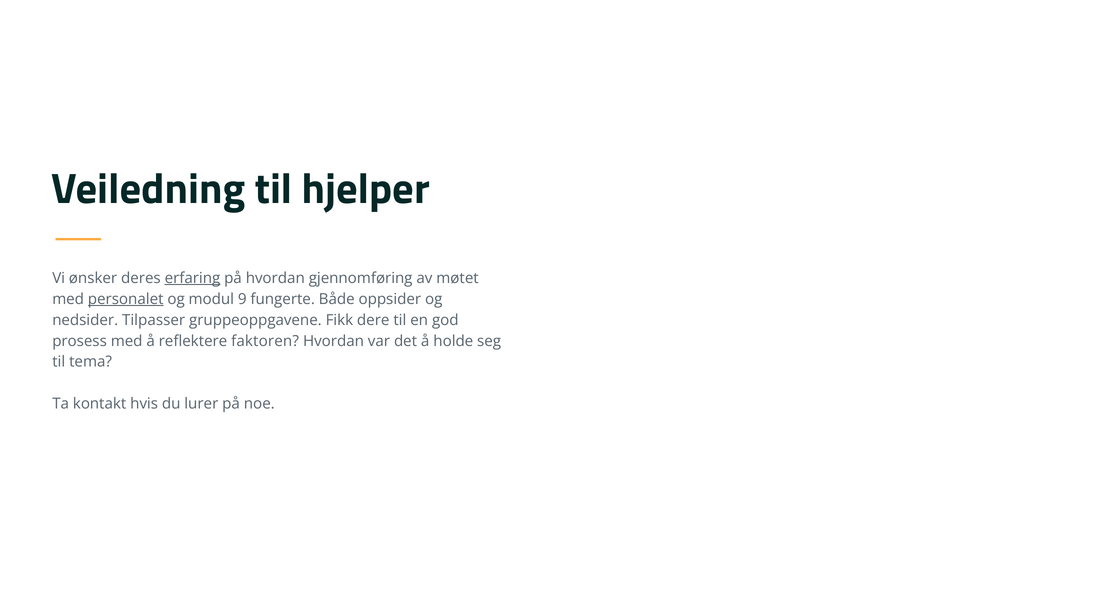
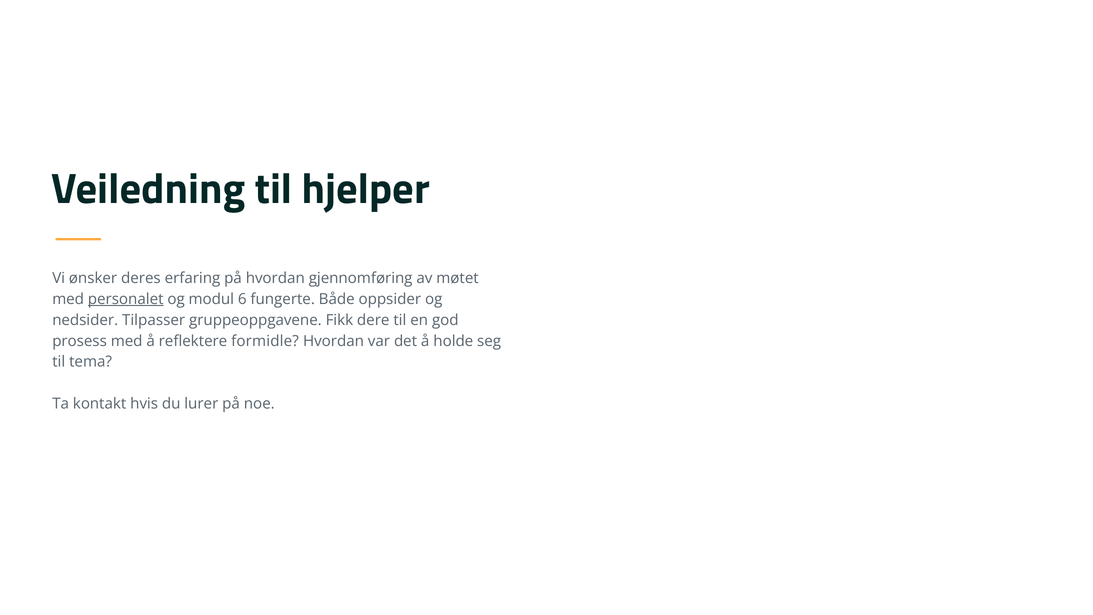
erfaring underline: present -> none
9: 9 -> 6
faktoren: faktoren -> formidle
